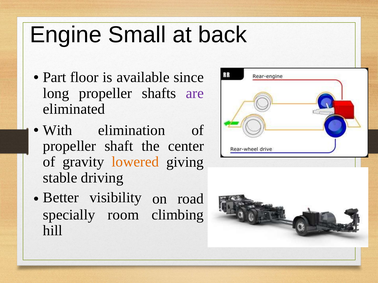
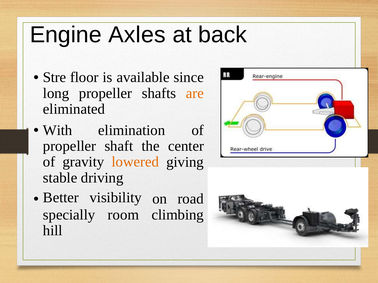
Small: Small -> Axles
Part: Part -> Stre
are colour: purple -> orange
